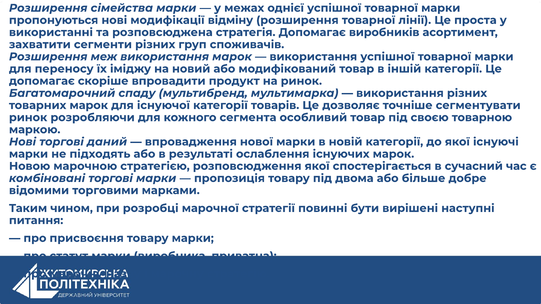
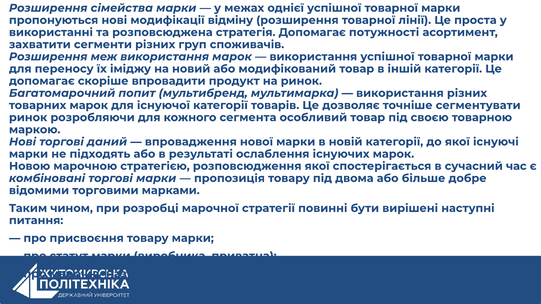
виробників: виробників -> потужності
спаду: спаду -> попит
